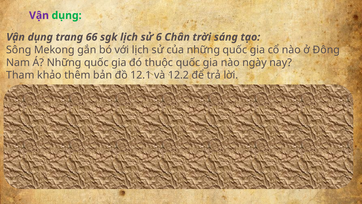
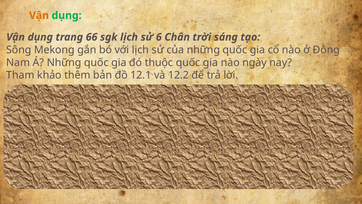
Vận at (39, 15) colour: purple -> orange
